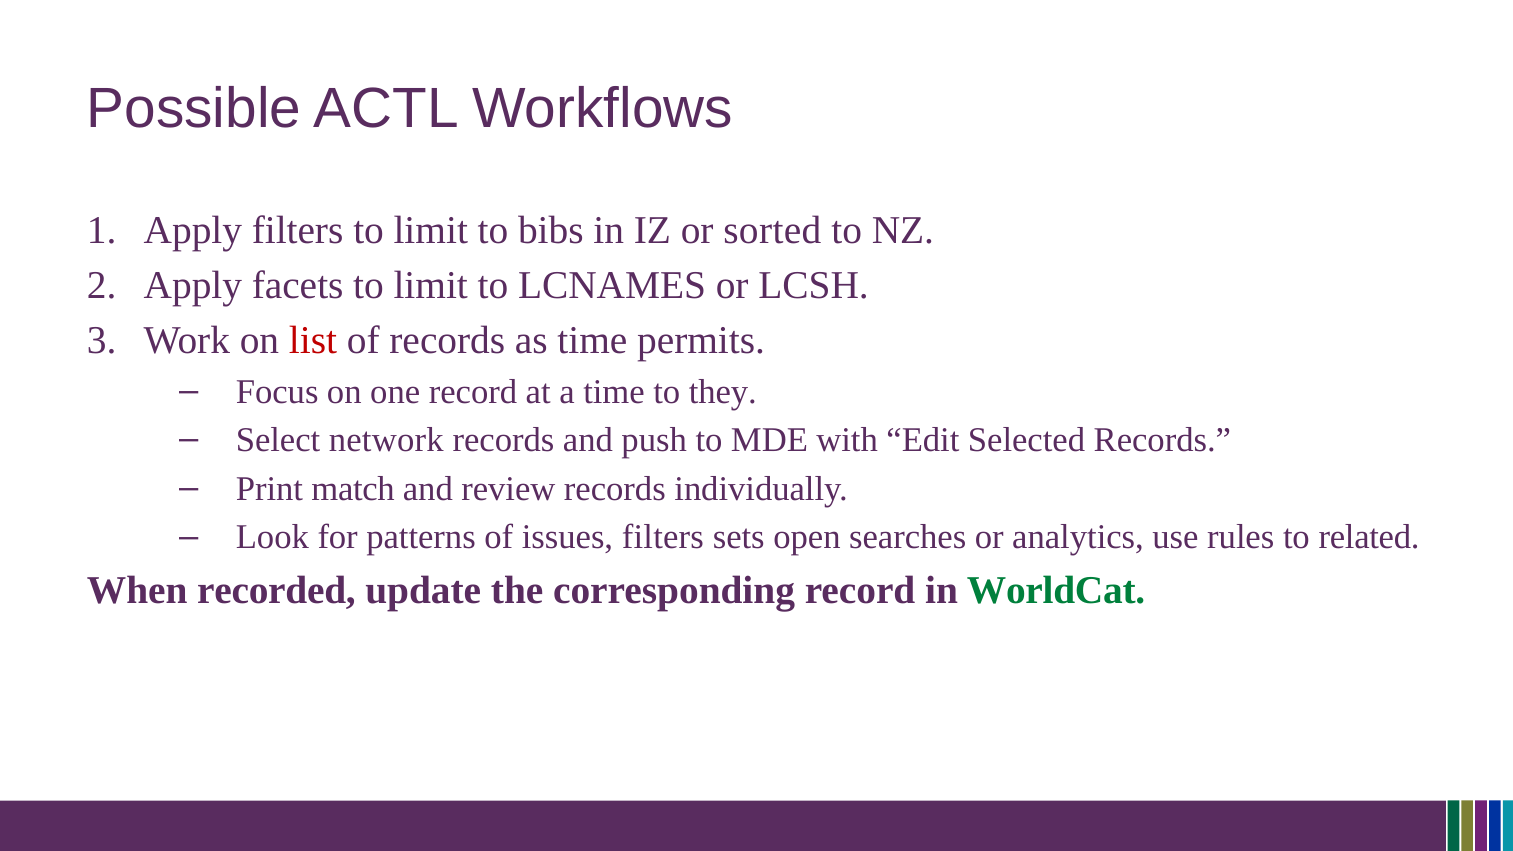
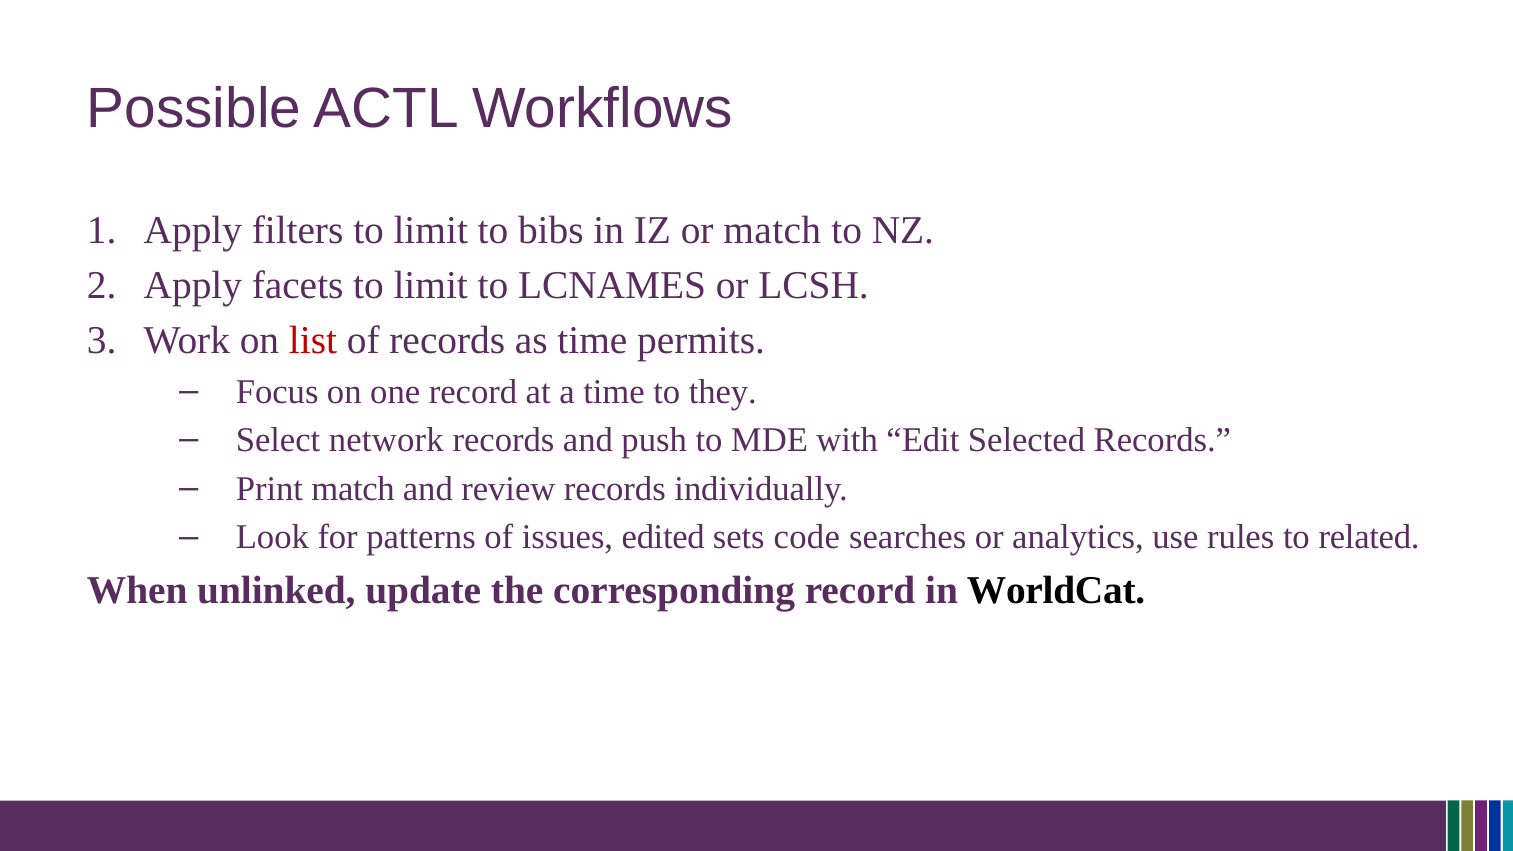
or sorted: sorted -> match
issues filters: filters -> edited
open: open -> code
recorded: recorded -> unlinked
WorldCat colour: green -> black
